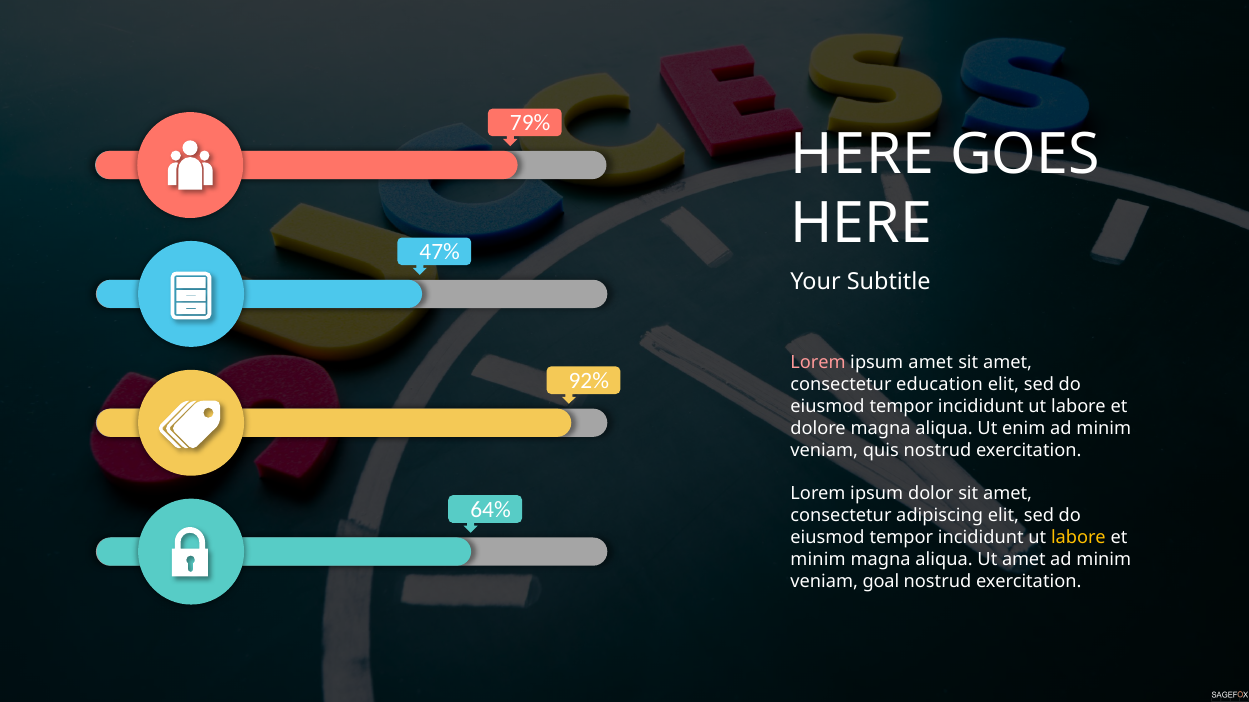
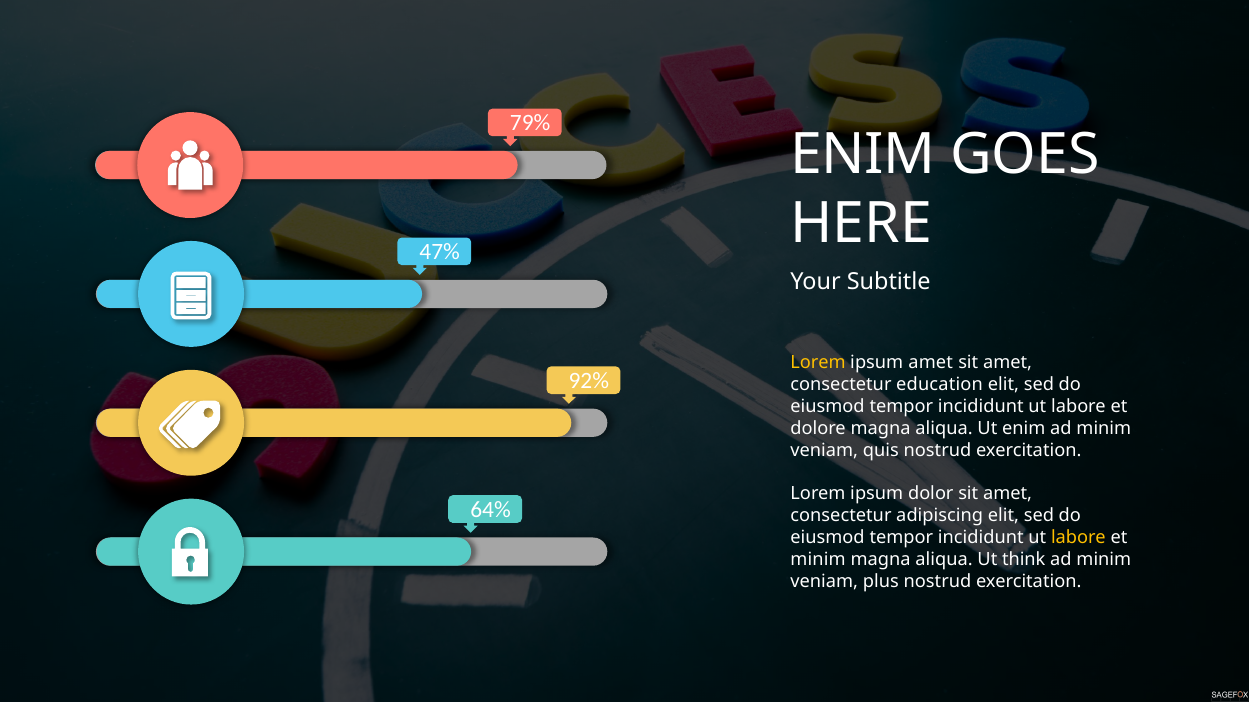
HERE at (863, 155): HERE -> ENIM
Lorem at (818, 363) colour: pink -> yellow
Ut amet: amet -> think
goal: goal -> plus
